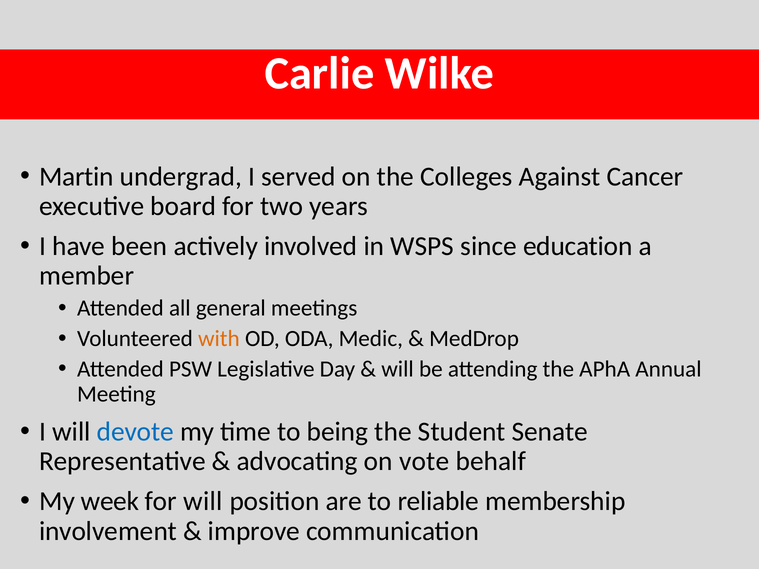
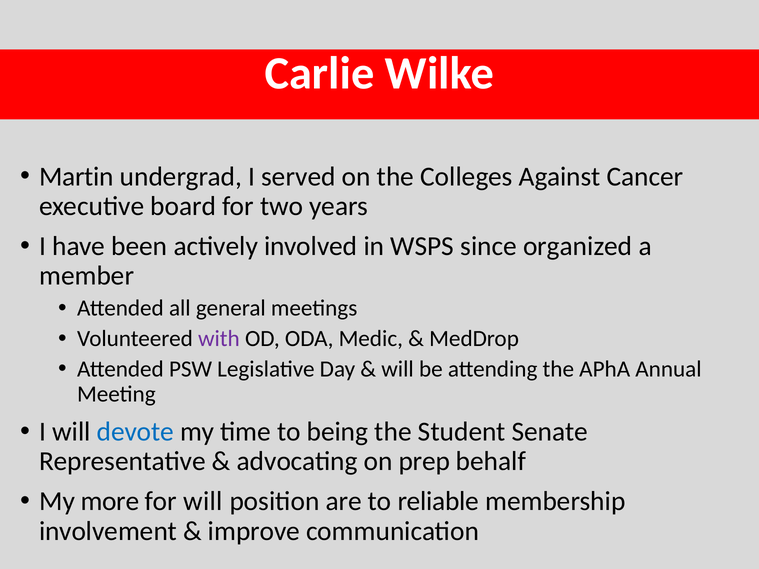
education: education -> organized
with colour: orange -> purple
vote: vote -> prep
week: week -> more
